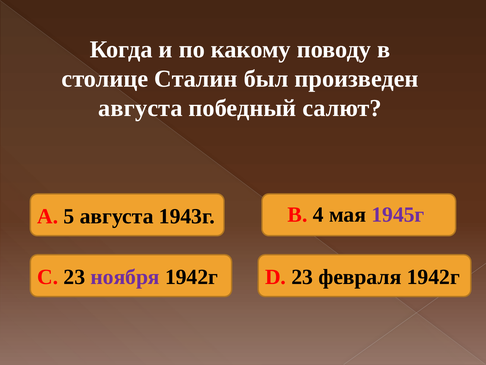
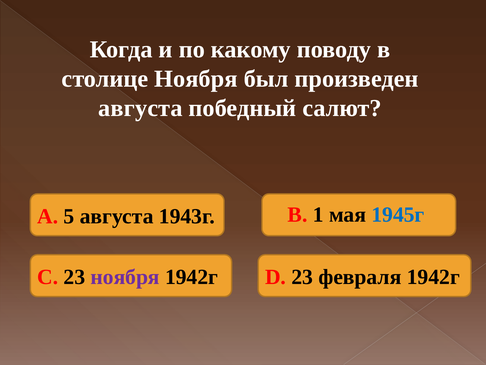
столице Сталин: Сталин -> Ноября
4: 4 -> 1
1945г colour: purple -> blue
